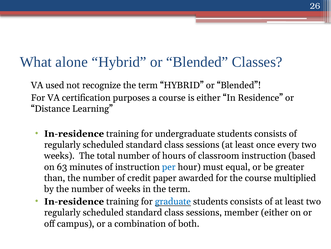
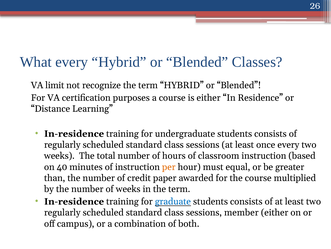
What alone: alone -> every
used: used -> limit
63: 63 -> 40
per colour: blue -> orange
